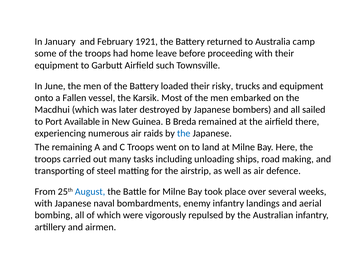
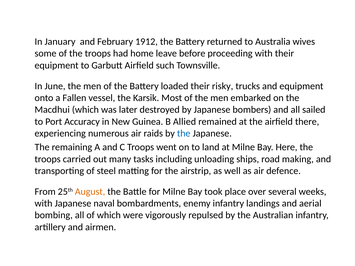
1921: 1921 -> 1912
camp: camp -> wives
Available: Available -> Accuracy
Breda: Breda -> Allied
August colour: blue -> orange
